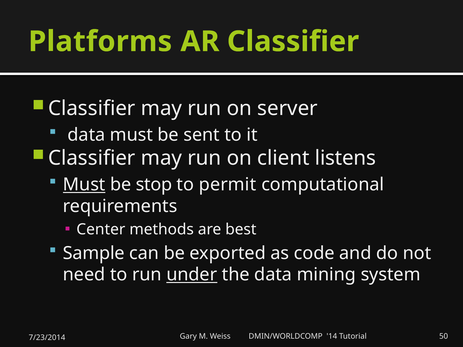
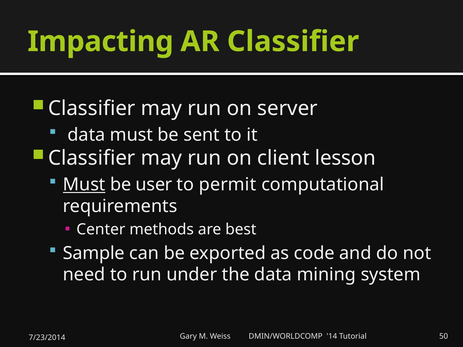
Platforms: Platforms -> Impacting
listens: listens -> lesson
stop: stop -> user
under underline: present -> none
